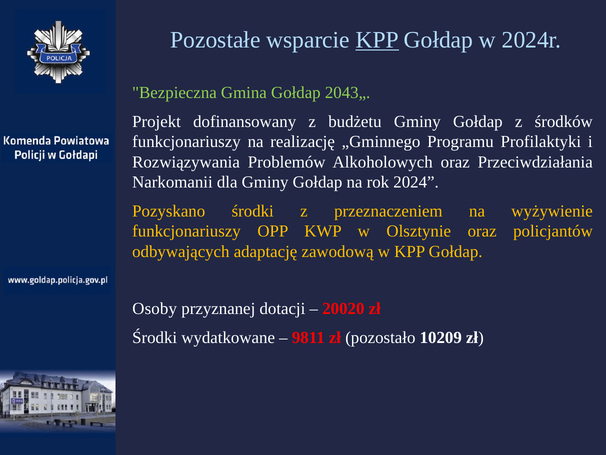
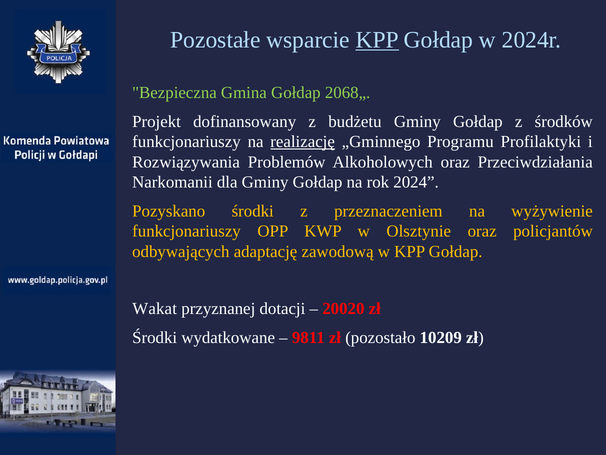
2043„: 2043„ -> 2068„
realizację underline: none -> present
Osoby: Osoby -> Wakat
